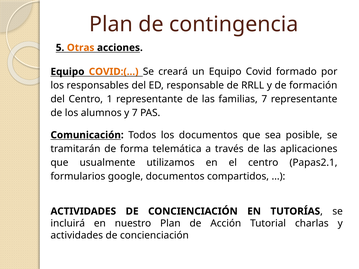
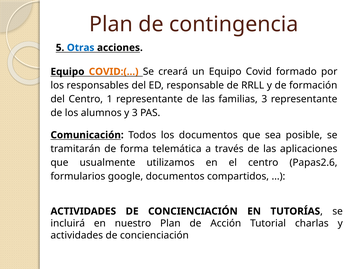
Otras colour: orange -> blue
familias 7: 7 -> 3
y 7: 7 -> 3
Papas2.1: Papas2.1 -> Papas2.6
